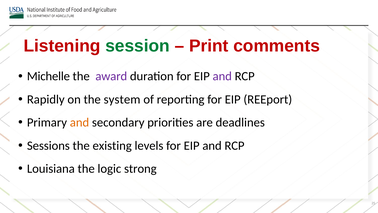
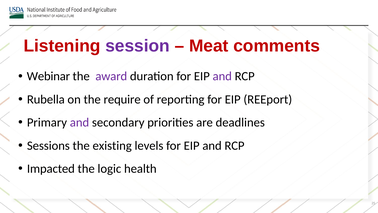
session colour: green -> purple
Print: Print -> Meat
Michelle: Michelle -> Webinar
Rapidly: Rapidly -> Rubella
system: system -> require
and at (79, 122) colour: orange -> purple
Louisiana: Louisiana -> Impacted
strong: strong -> health
